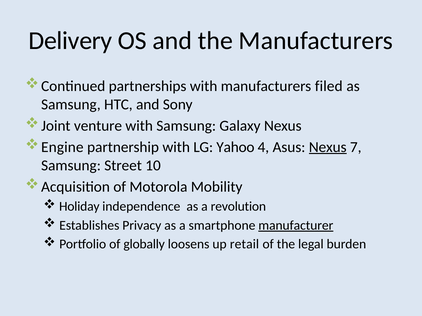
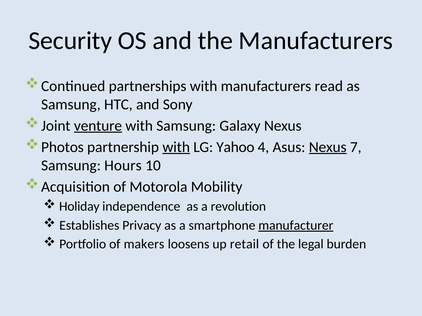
Delivery: Delivery -> Security
filed: filed -> read
venture underline: none -> present
Engine: Engine -> Photos
with at (176, 147) underline: none -> present
Street: Street -> Hours
globally: globally -> makers
